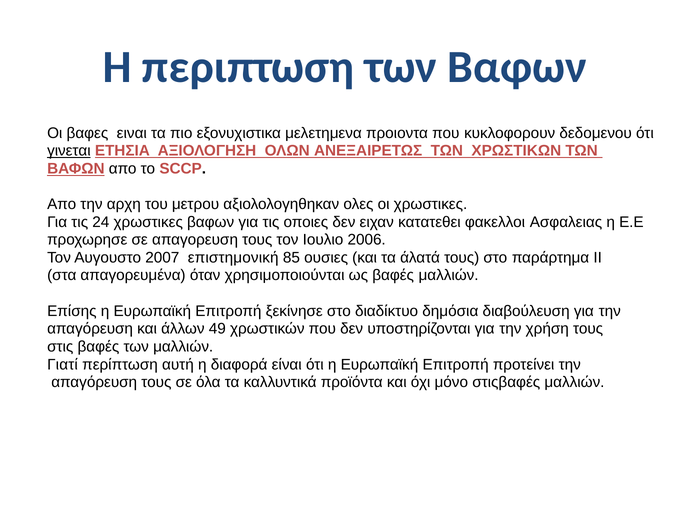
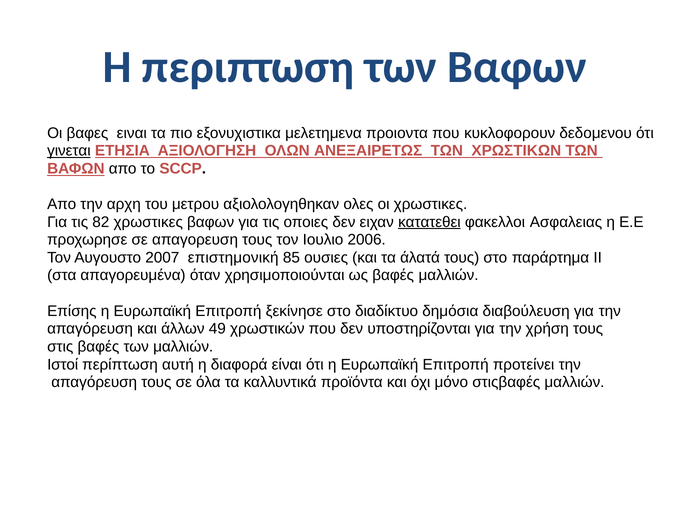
24: 24 -> 82
κατατεθει underline: none -> present
Γιατί: Γιατί -> Ιστοί
